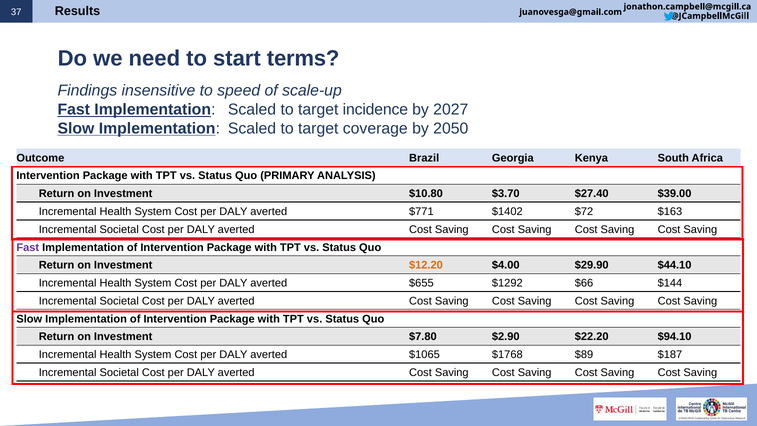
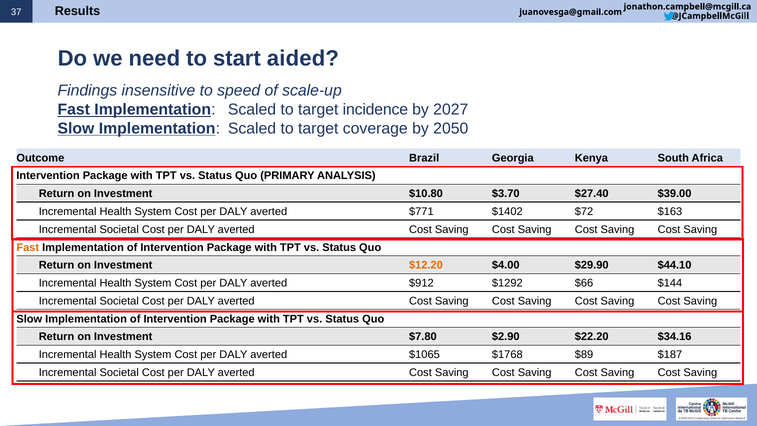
terms: terms -> aided
Fast at (28, 247) colour: purple -> orange
$655: $655 -> $912
$94.10: $94.10 -> $34.16
